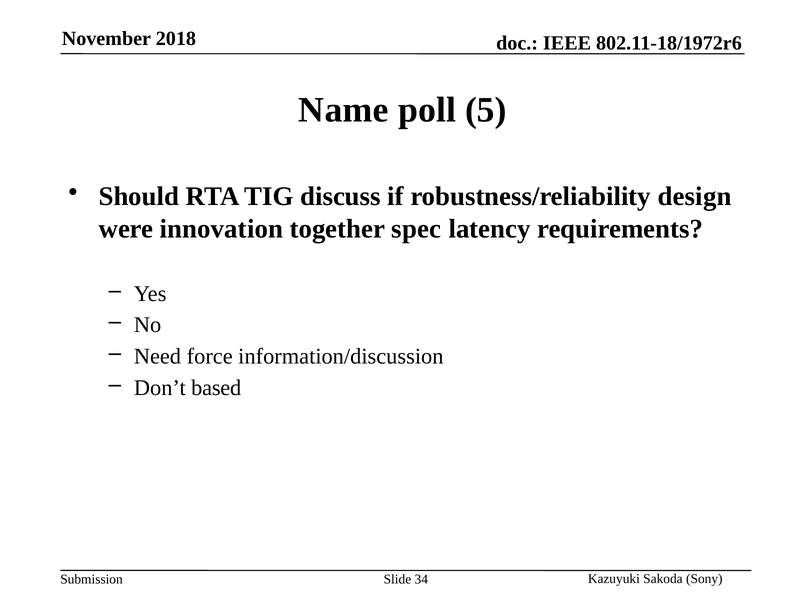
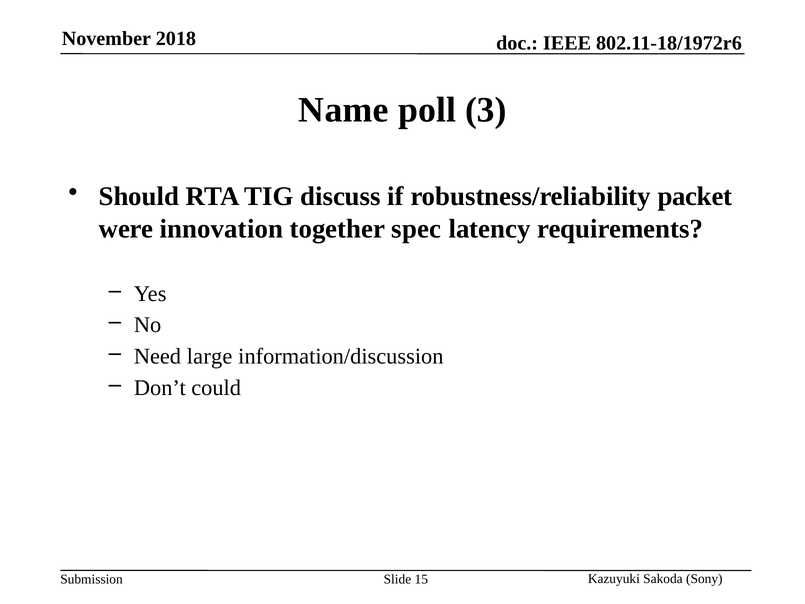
5: 5 -> 3
design: design -> packet
force: force -> large
based: based -> could
34: 34 -> 15
